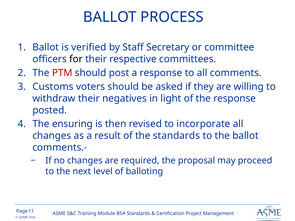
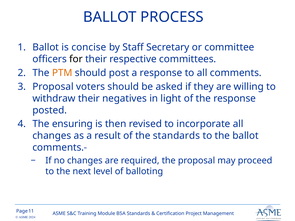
verified: verified -> concise
PTM colour: red -> orange
Customs at (53, 87): Customs -> Proposal
